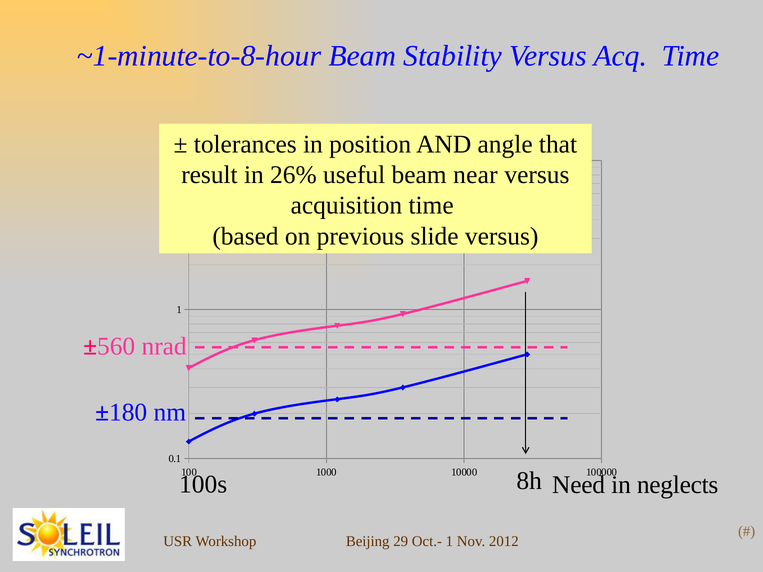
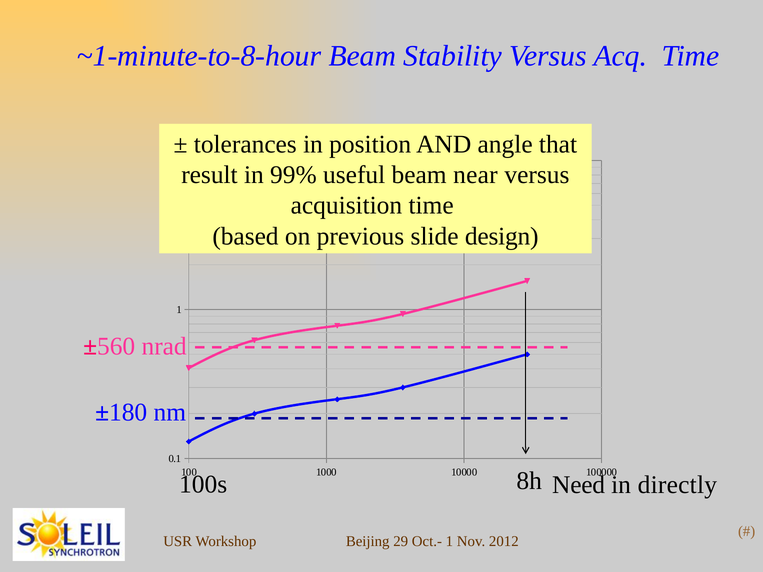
26%: 26% -> 99%
slide versus: versus -> design
neglects: neglects -> directly
